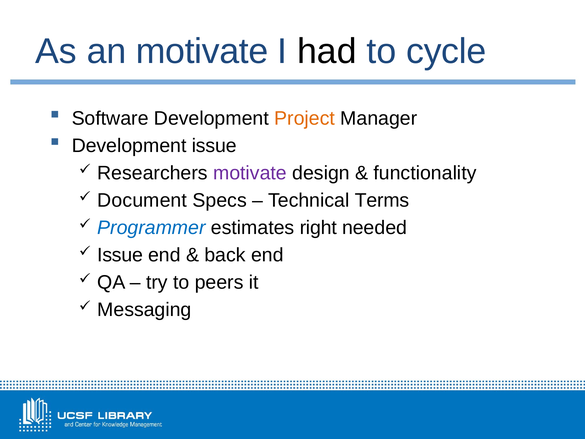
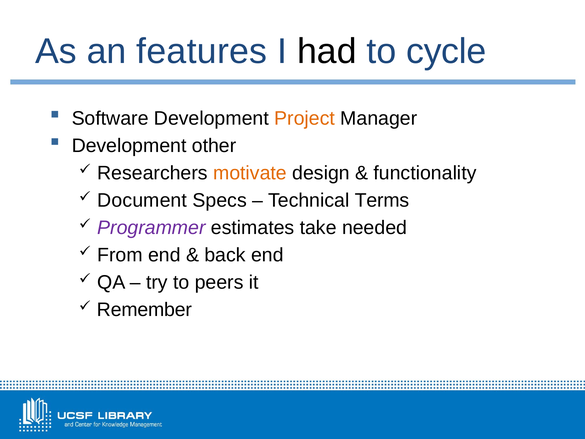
an motivate: motivate -> features
Development issue: issue -> other
motivate at (250, 173) colour: purple -> orange
Programmer colour: blue -> purple
right: right -> take
Issue at (120, 255): Issue -> From
Messaging: Messaging -> Remember
